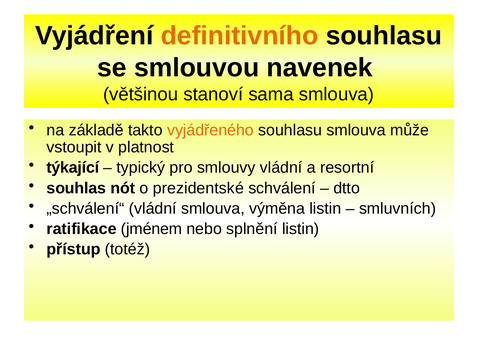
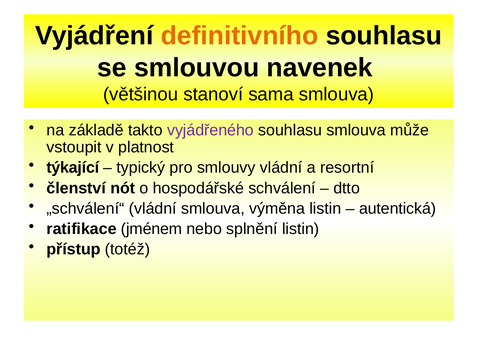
vyjádřeného colour: orange -> purple
souhlas: souhlas -> členství
prezidentské: prezidentské -> hospodářské
smluvních: smluvních -> autentická
